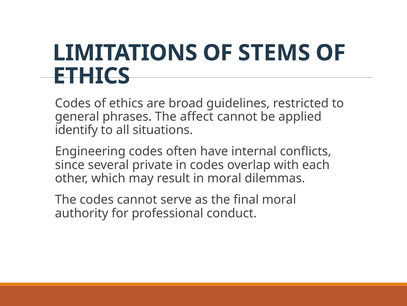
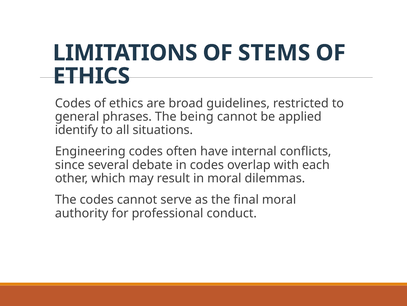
affect: affect -> being
private: private -> debate
